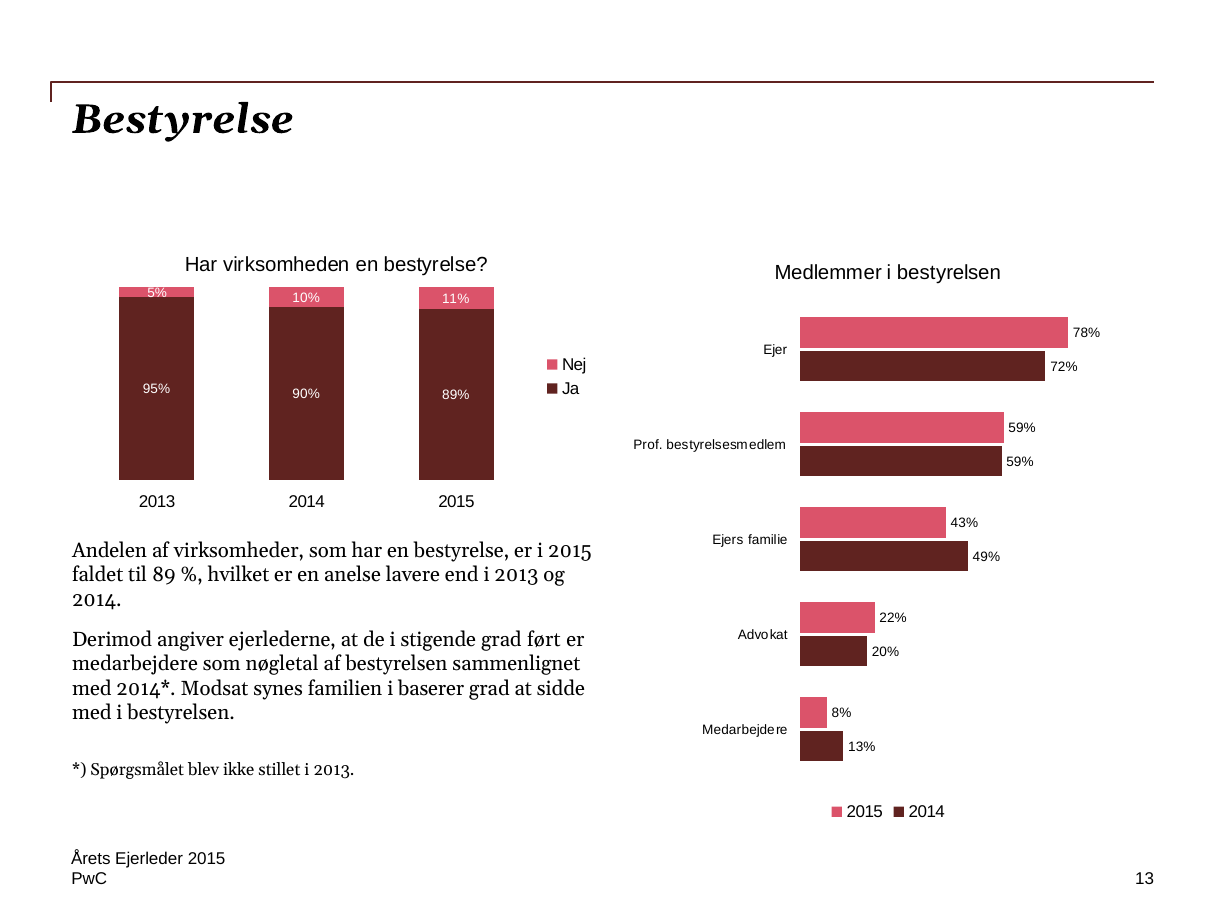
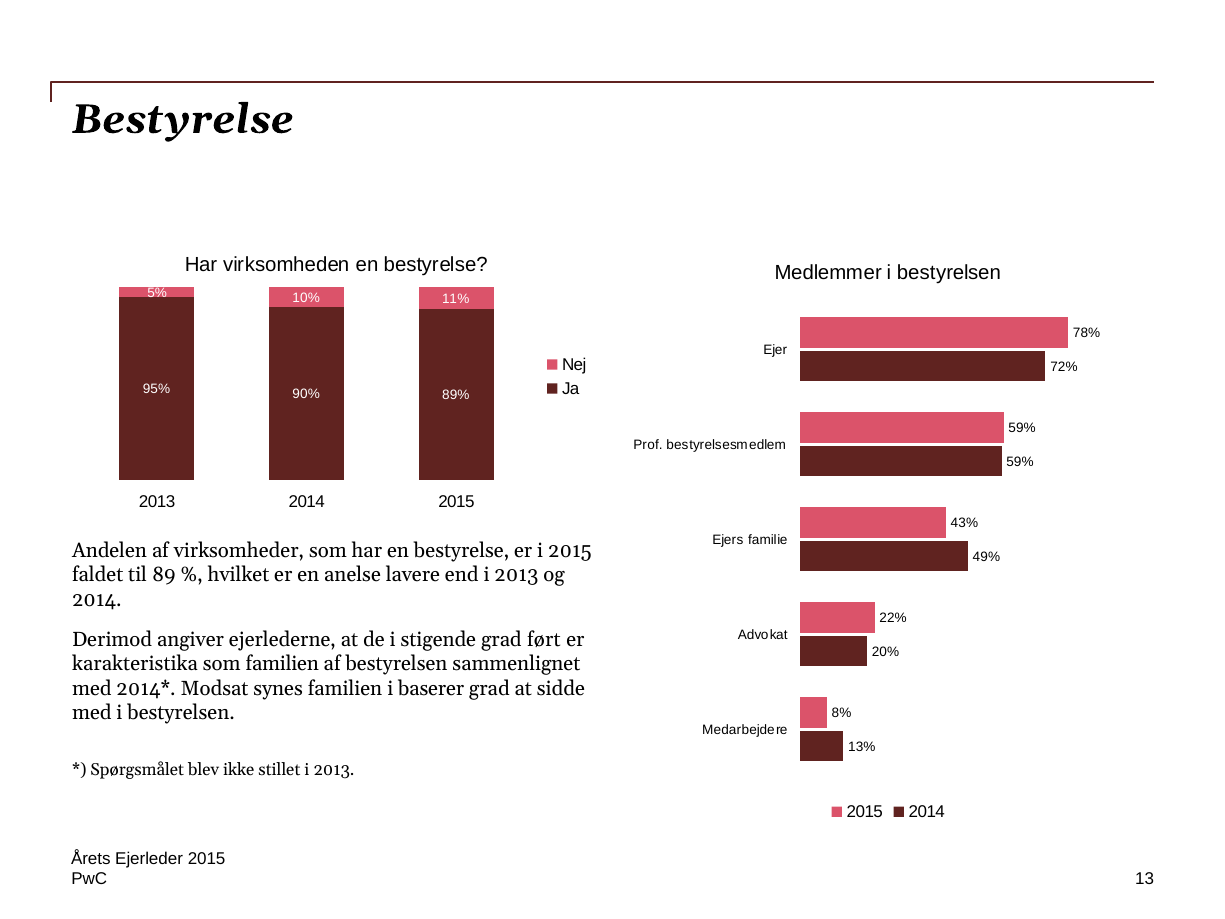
medarbejdere at (135, 664): medarbejdere -> karakteristika
som nøgletal: nøgletal -> familien
